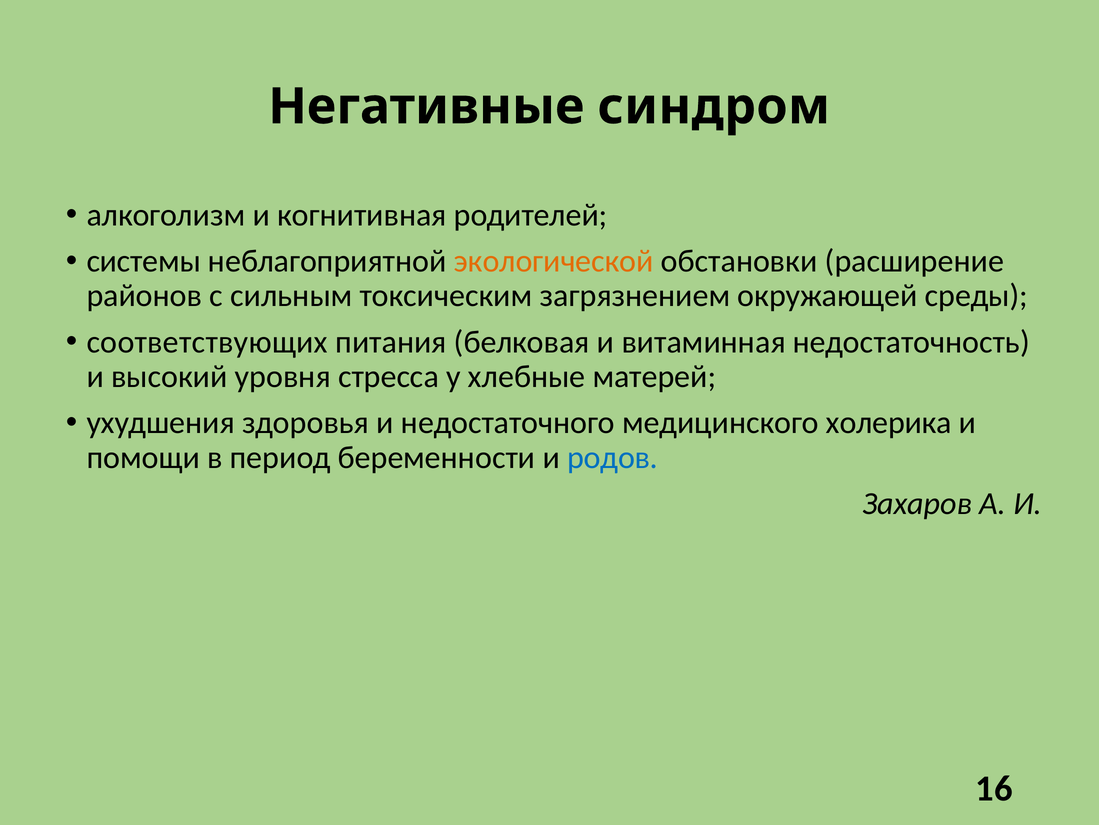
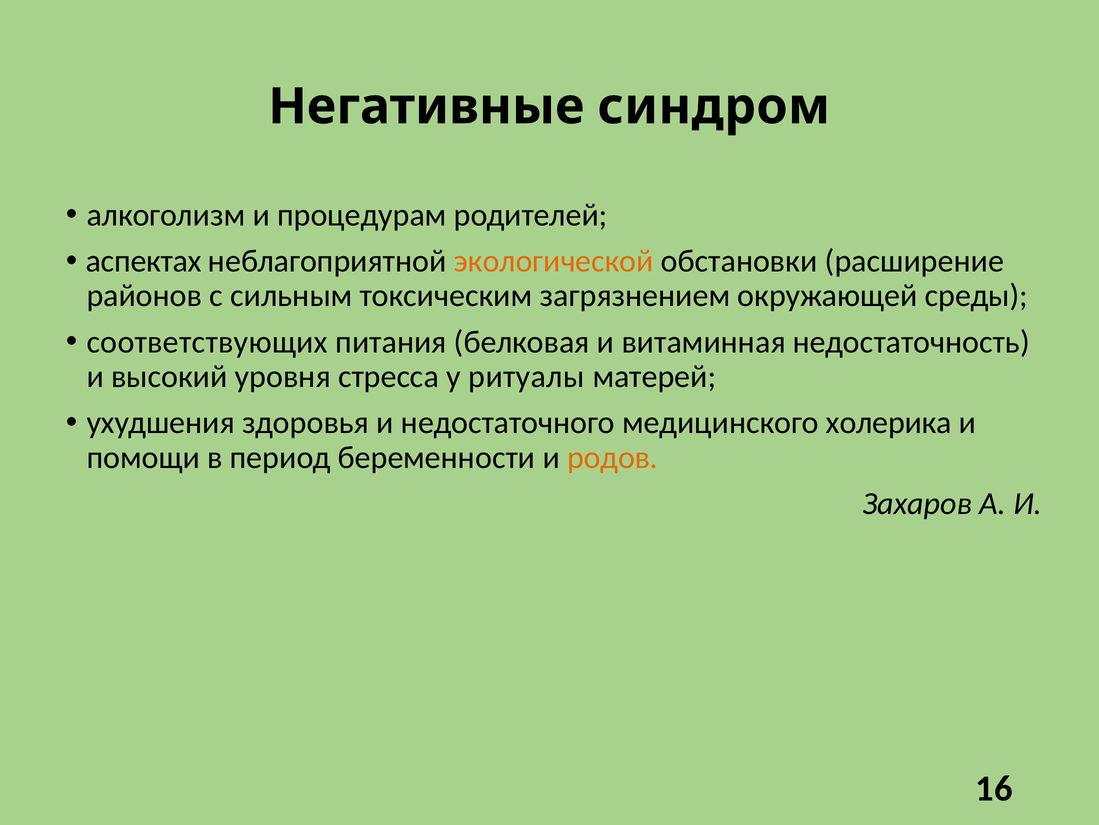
когнитивная: когнитивная -> процедурам
системы: системы -> аспектах
хлебные: хлебные -> ритуалы
родов colour: blue -> orange
